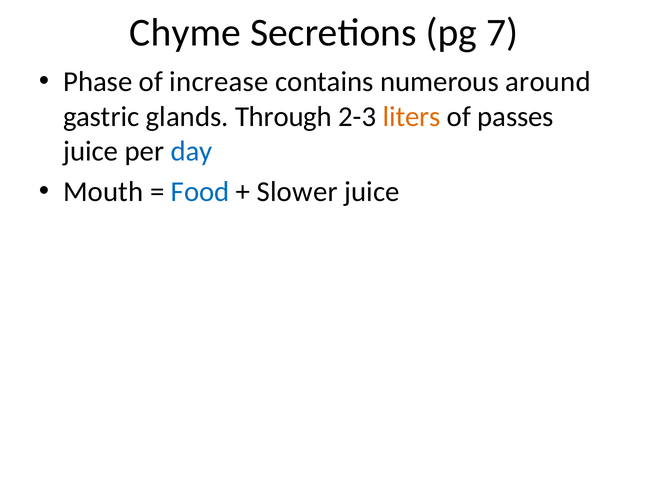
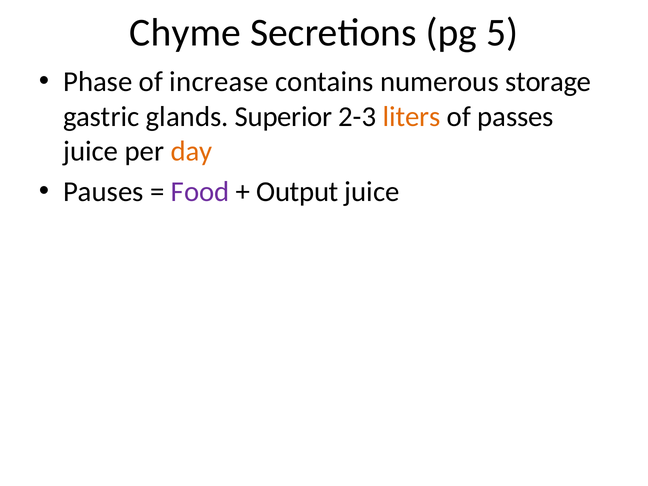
7: 7 -> 5
around: around -> storage
Through: Through -> Superior
day colour: blue -> orange
Mouth: Mouth -> Pauses
Food colour: blue -> purple
Slower: Slower -> Output
